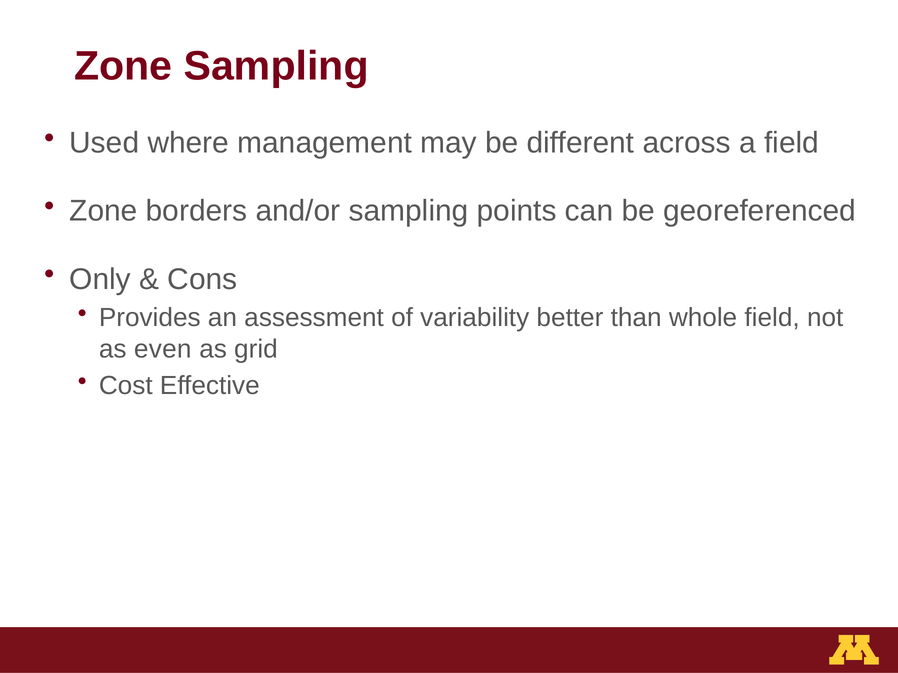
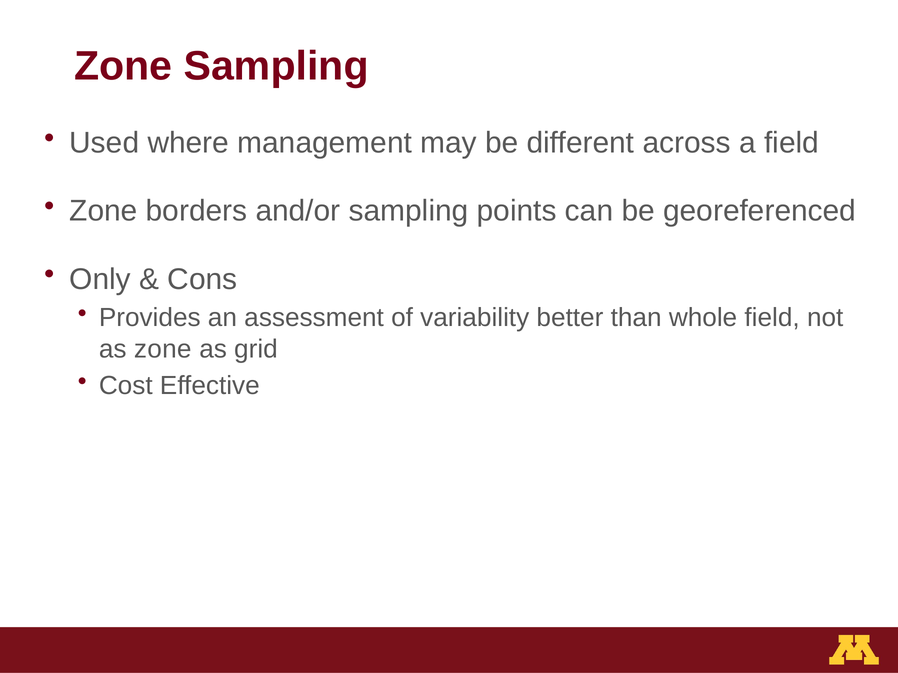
as even: even -> zone
